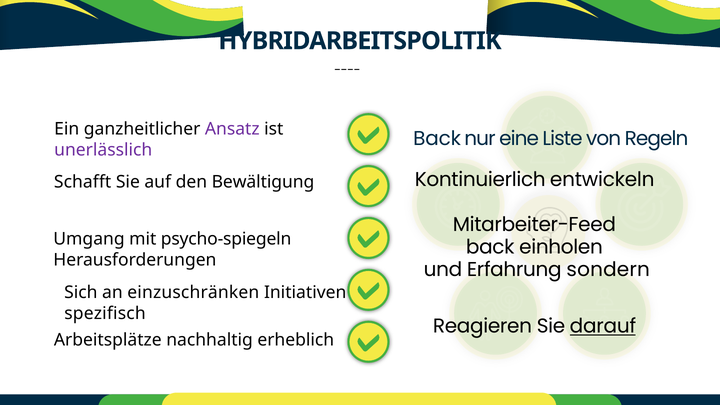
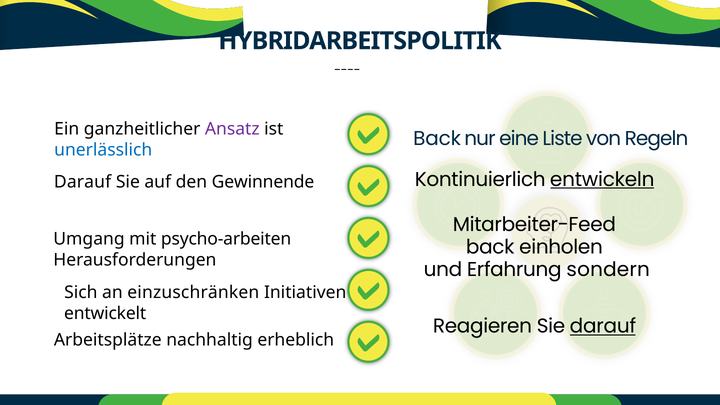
unerlässlich colour: purple -> blue
Schafft at (83, 182): Schafft -> Darauf
Bewältigung: Bewältigung -> Gewinnende
entwickeln underline: none -> present
psycho-spiegeln: psycho-spiegeln -> psycho-arbeiten
spezifisch: spezifisch -> entwickelt
